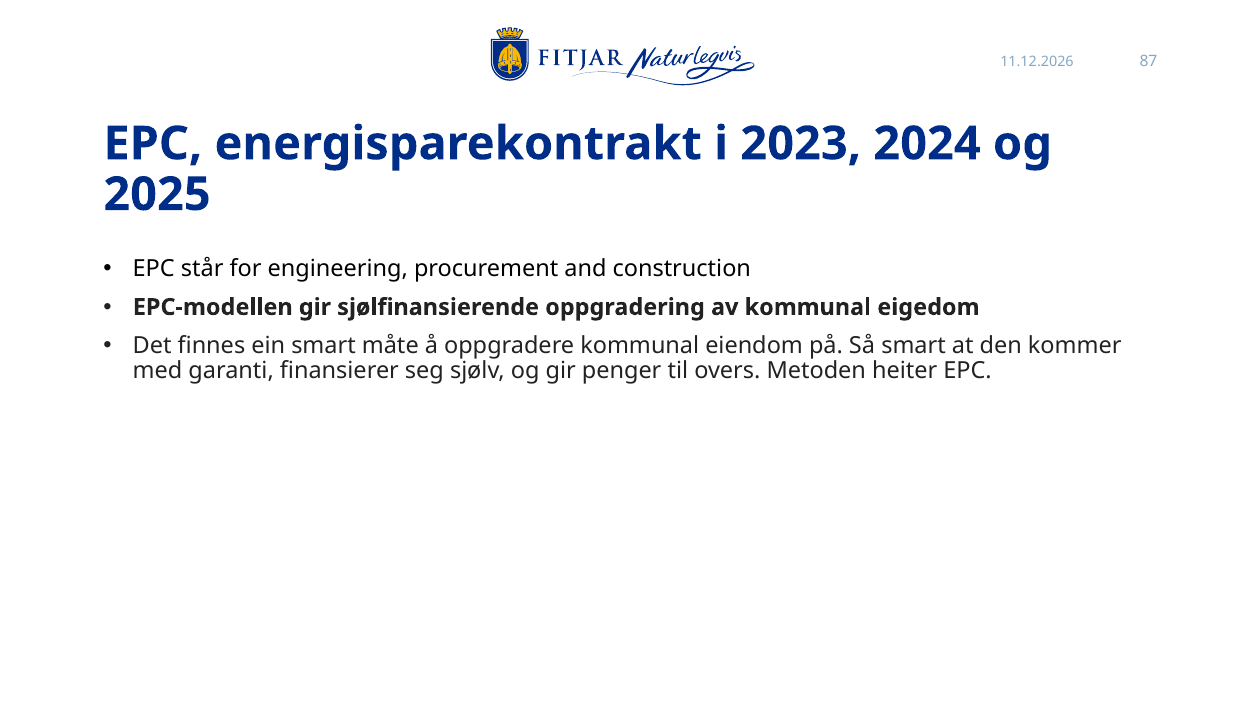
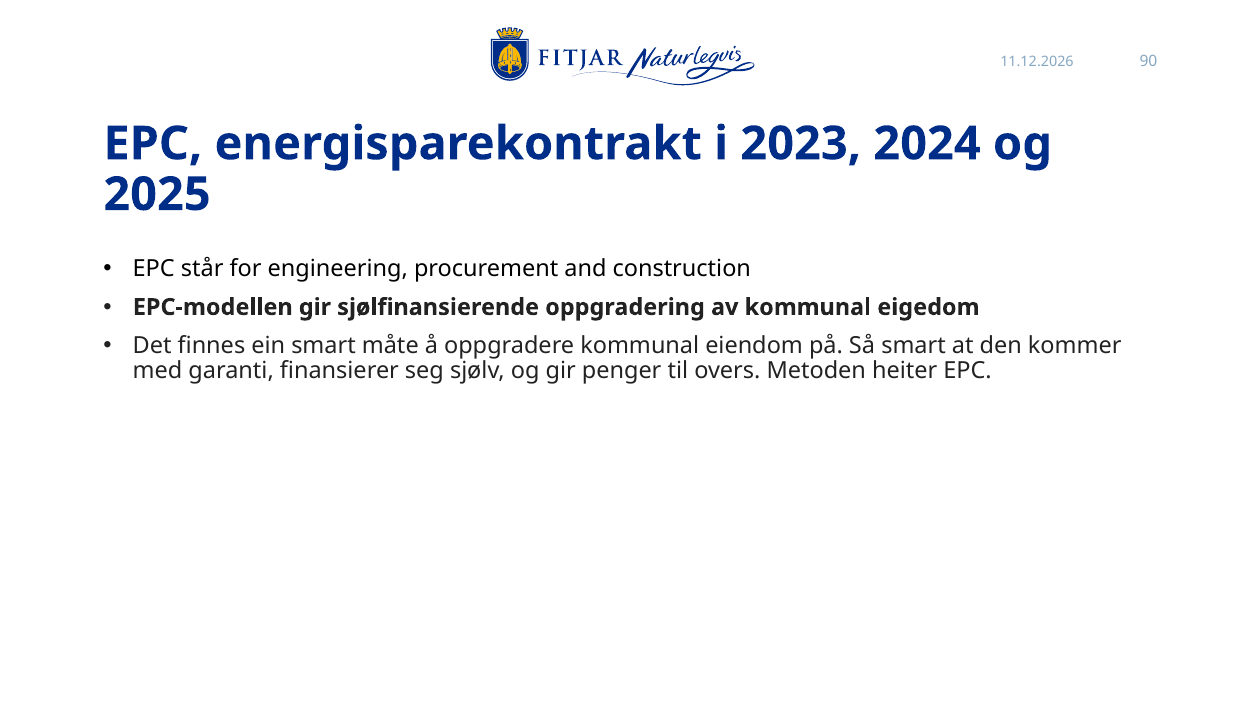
87: 87 -> 90
